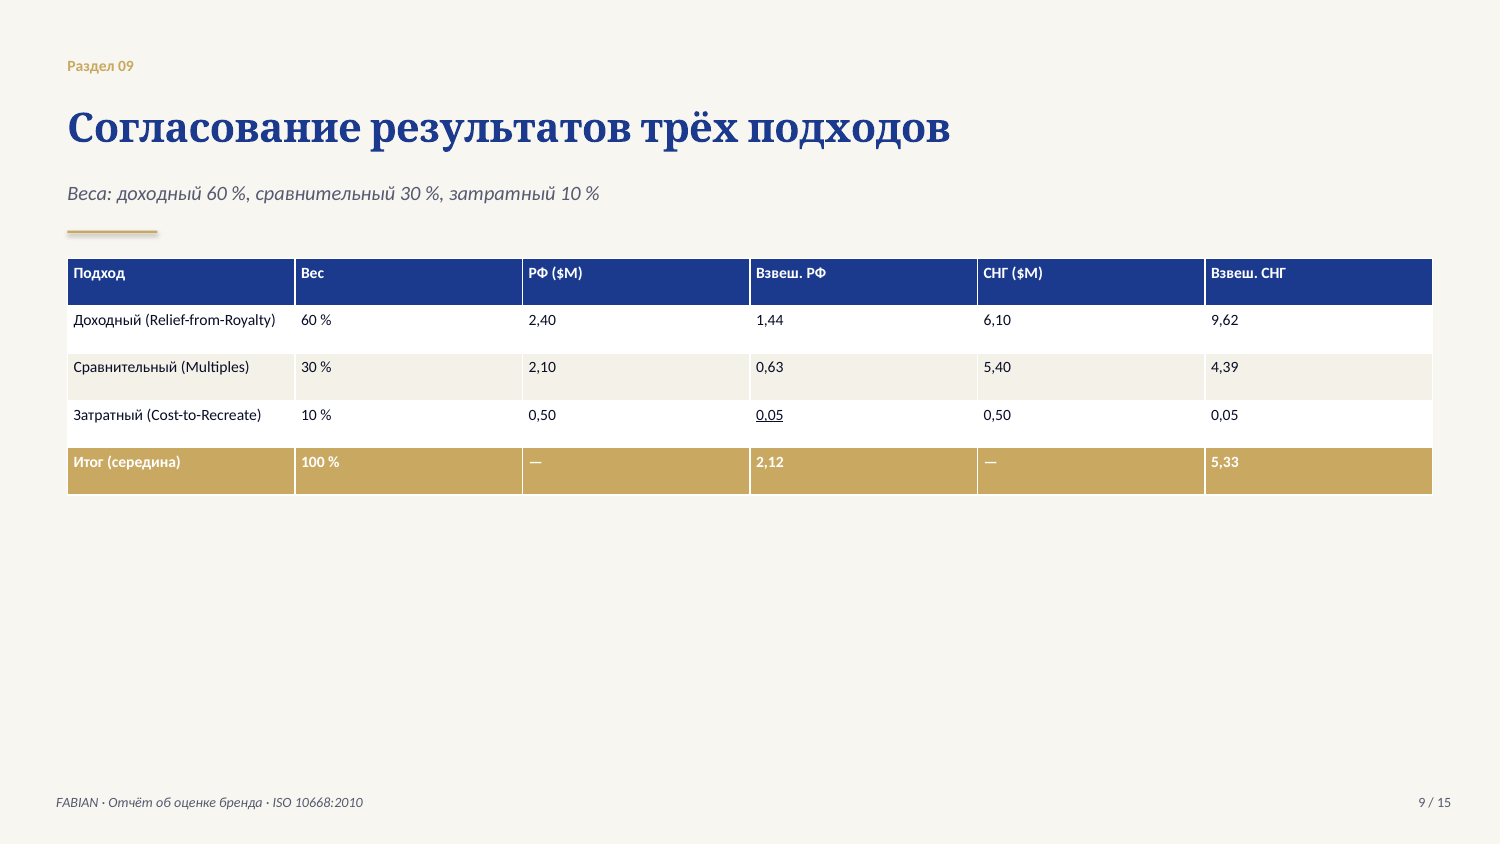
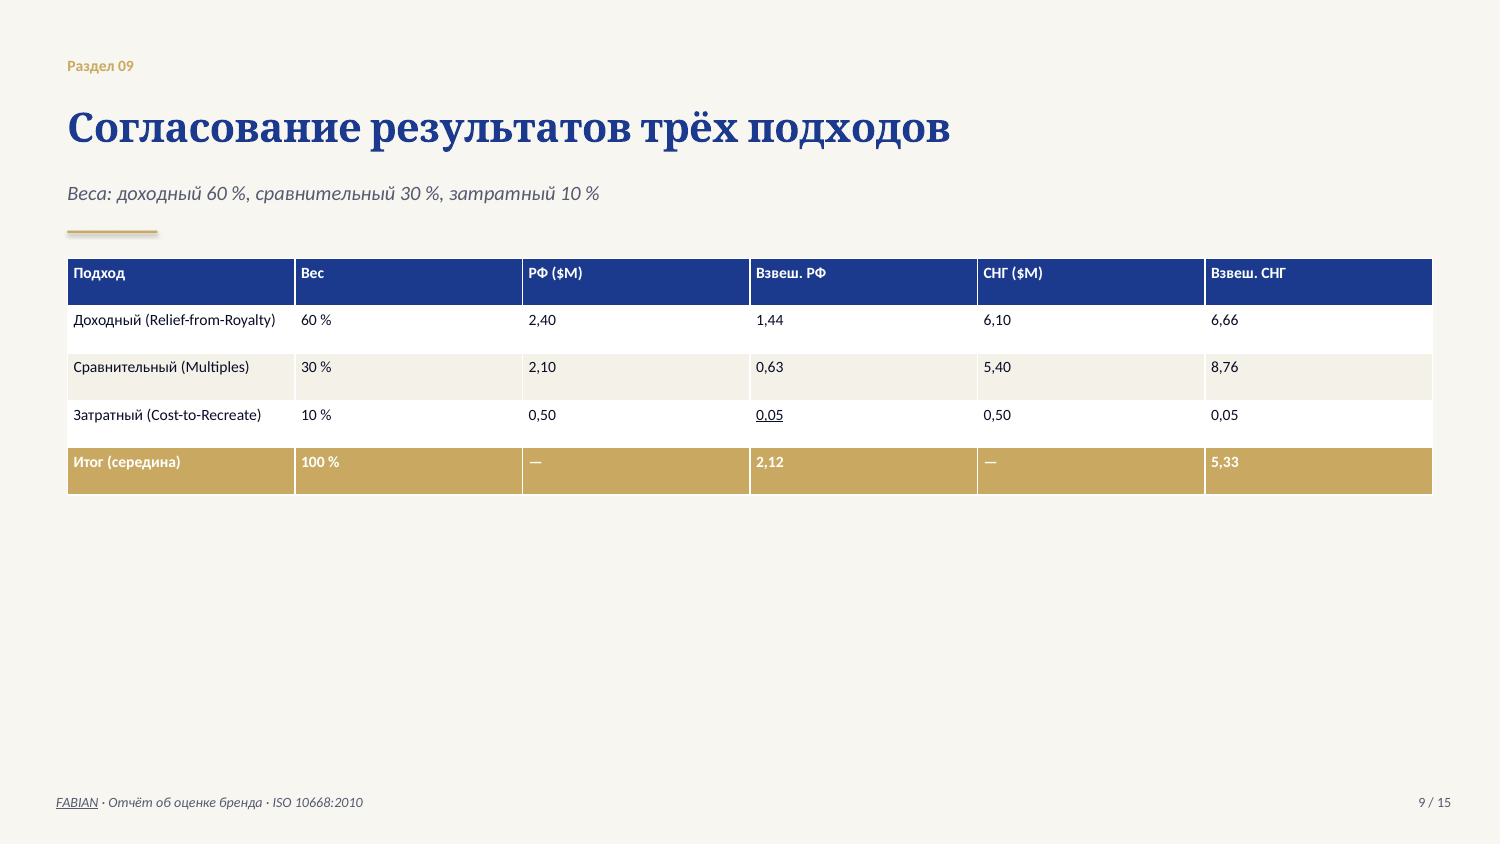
9,62: 9,62 -> 6,66
4,39: 4,39 -> 8,76
FABIAN underline: none -> present
